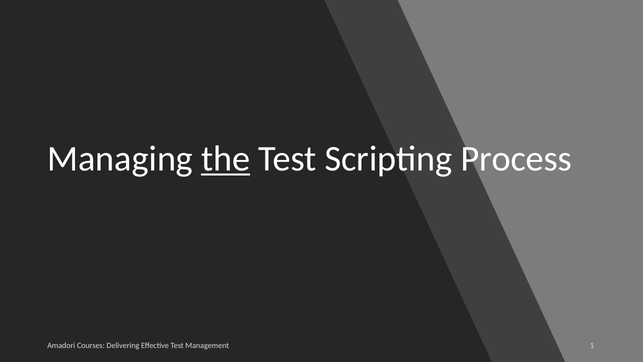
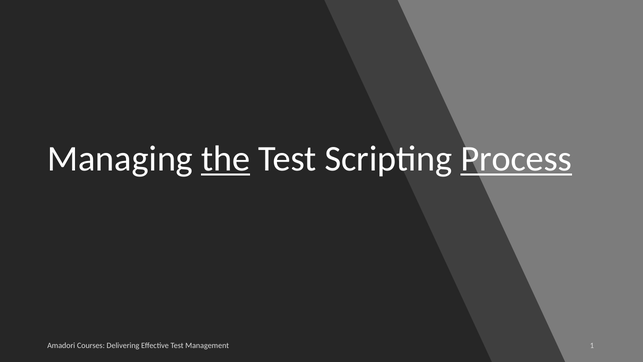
Process underline: none -> present
